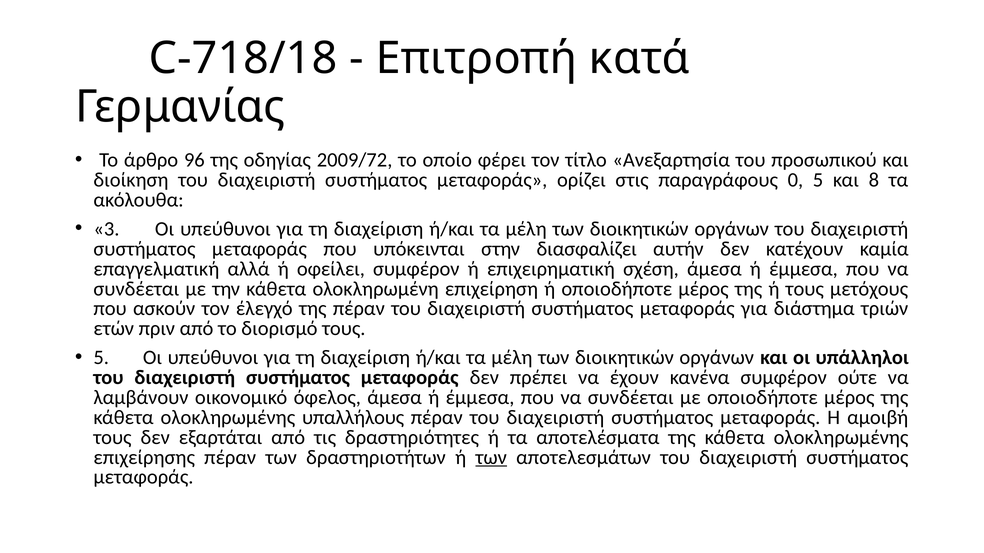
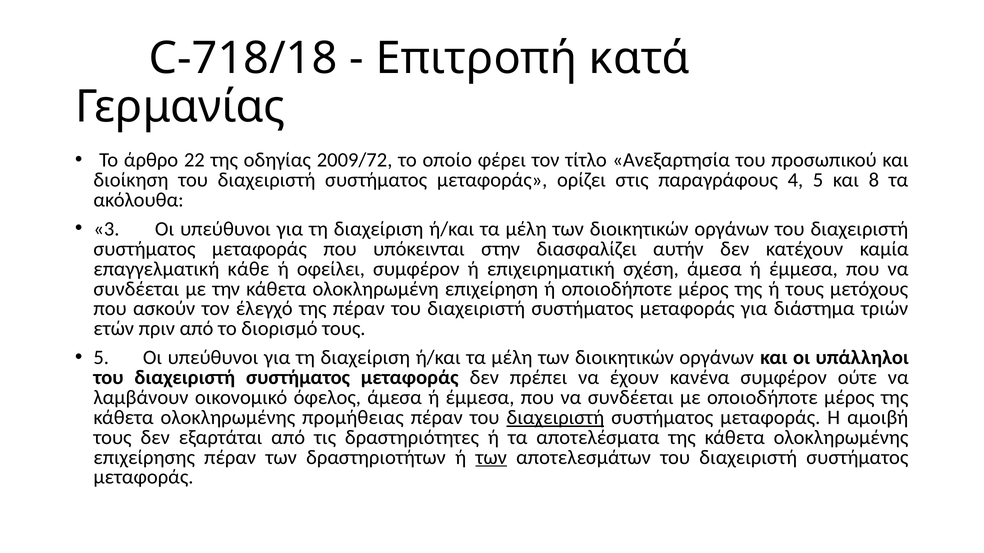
96: 96 -> 22
0: 0 -> 4
αλλά: αλλά -> κάθε
υπαλλήλους: υπαλλήλους -> προμήθειας
διαχειριστή at (555, 418) underline: none -> present
